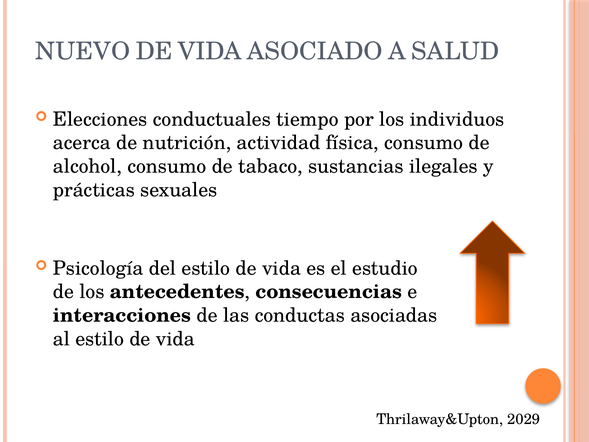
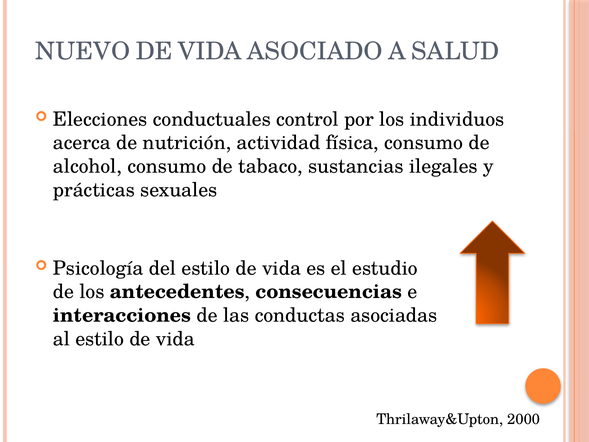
tiempo: tiempo -> control
2029: 2029 -> 2000
